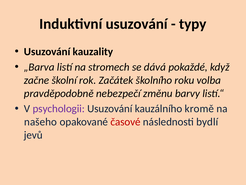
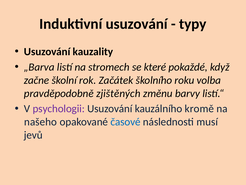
dává: dává -> které
nebezpečí: nebezpečí -> zjištěných
časové colour: red -> blue
bydlí: bydlí -> musí
